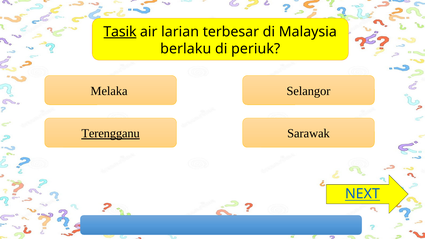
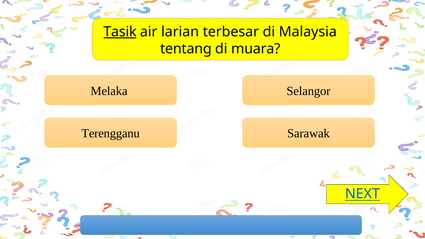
berlaku: berlaku -> tentang
periuk: periuk -> muara
Terengganu underline: present -> none
